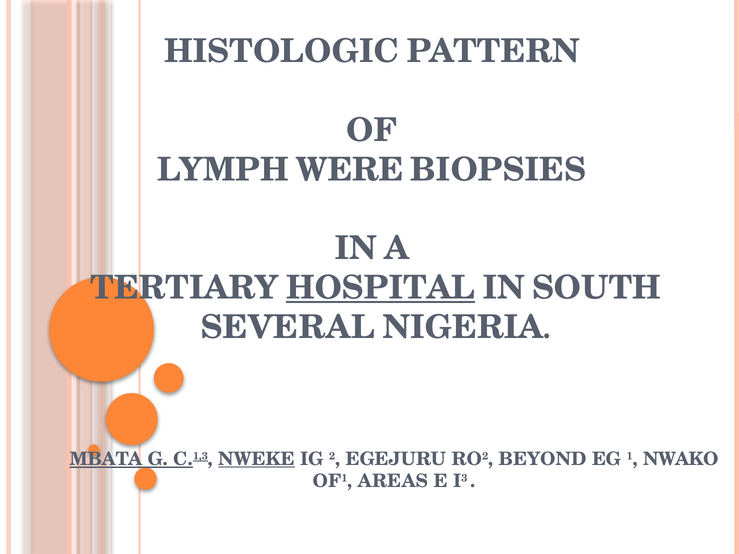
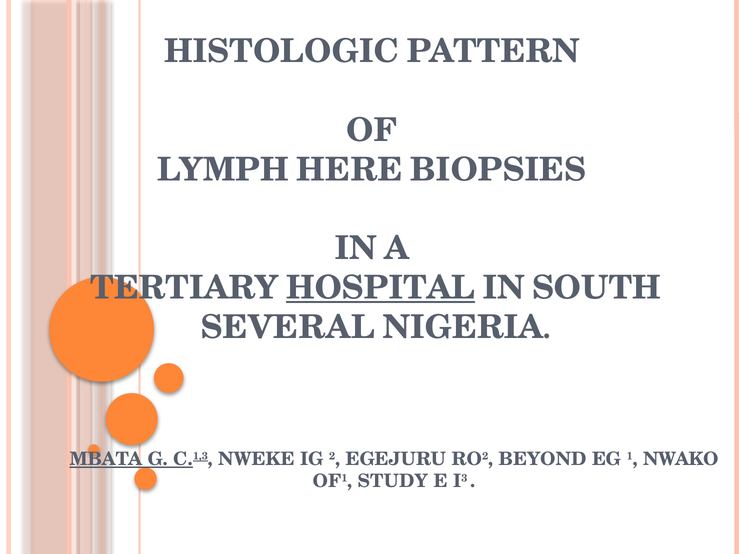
WERE: WERE -> HERE
NWEKE underline: present -> none
AREAS: AREAS -> STUDY
